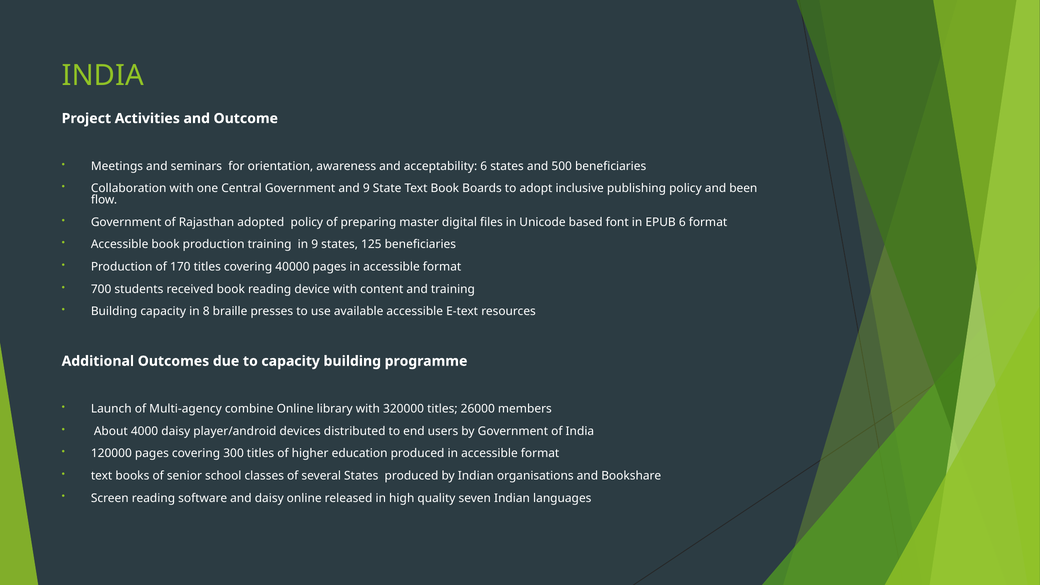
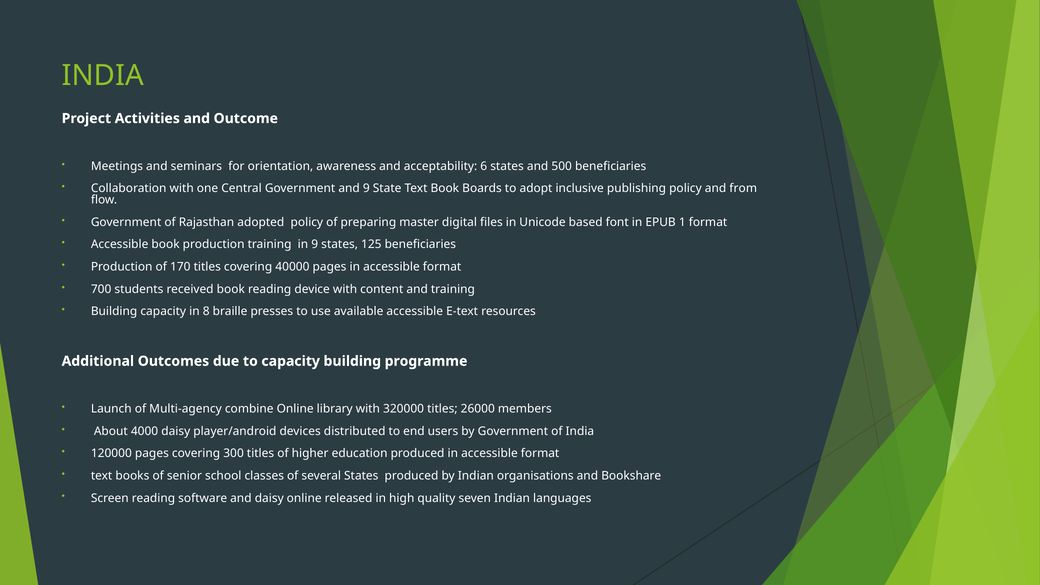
been: been -> from
EPUB 6: 6 -> 1
